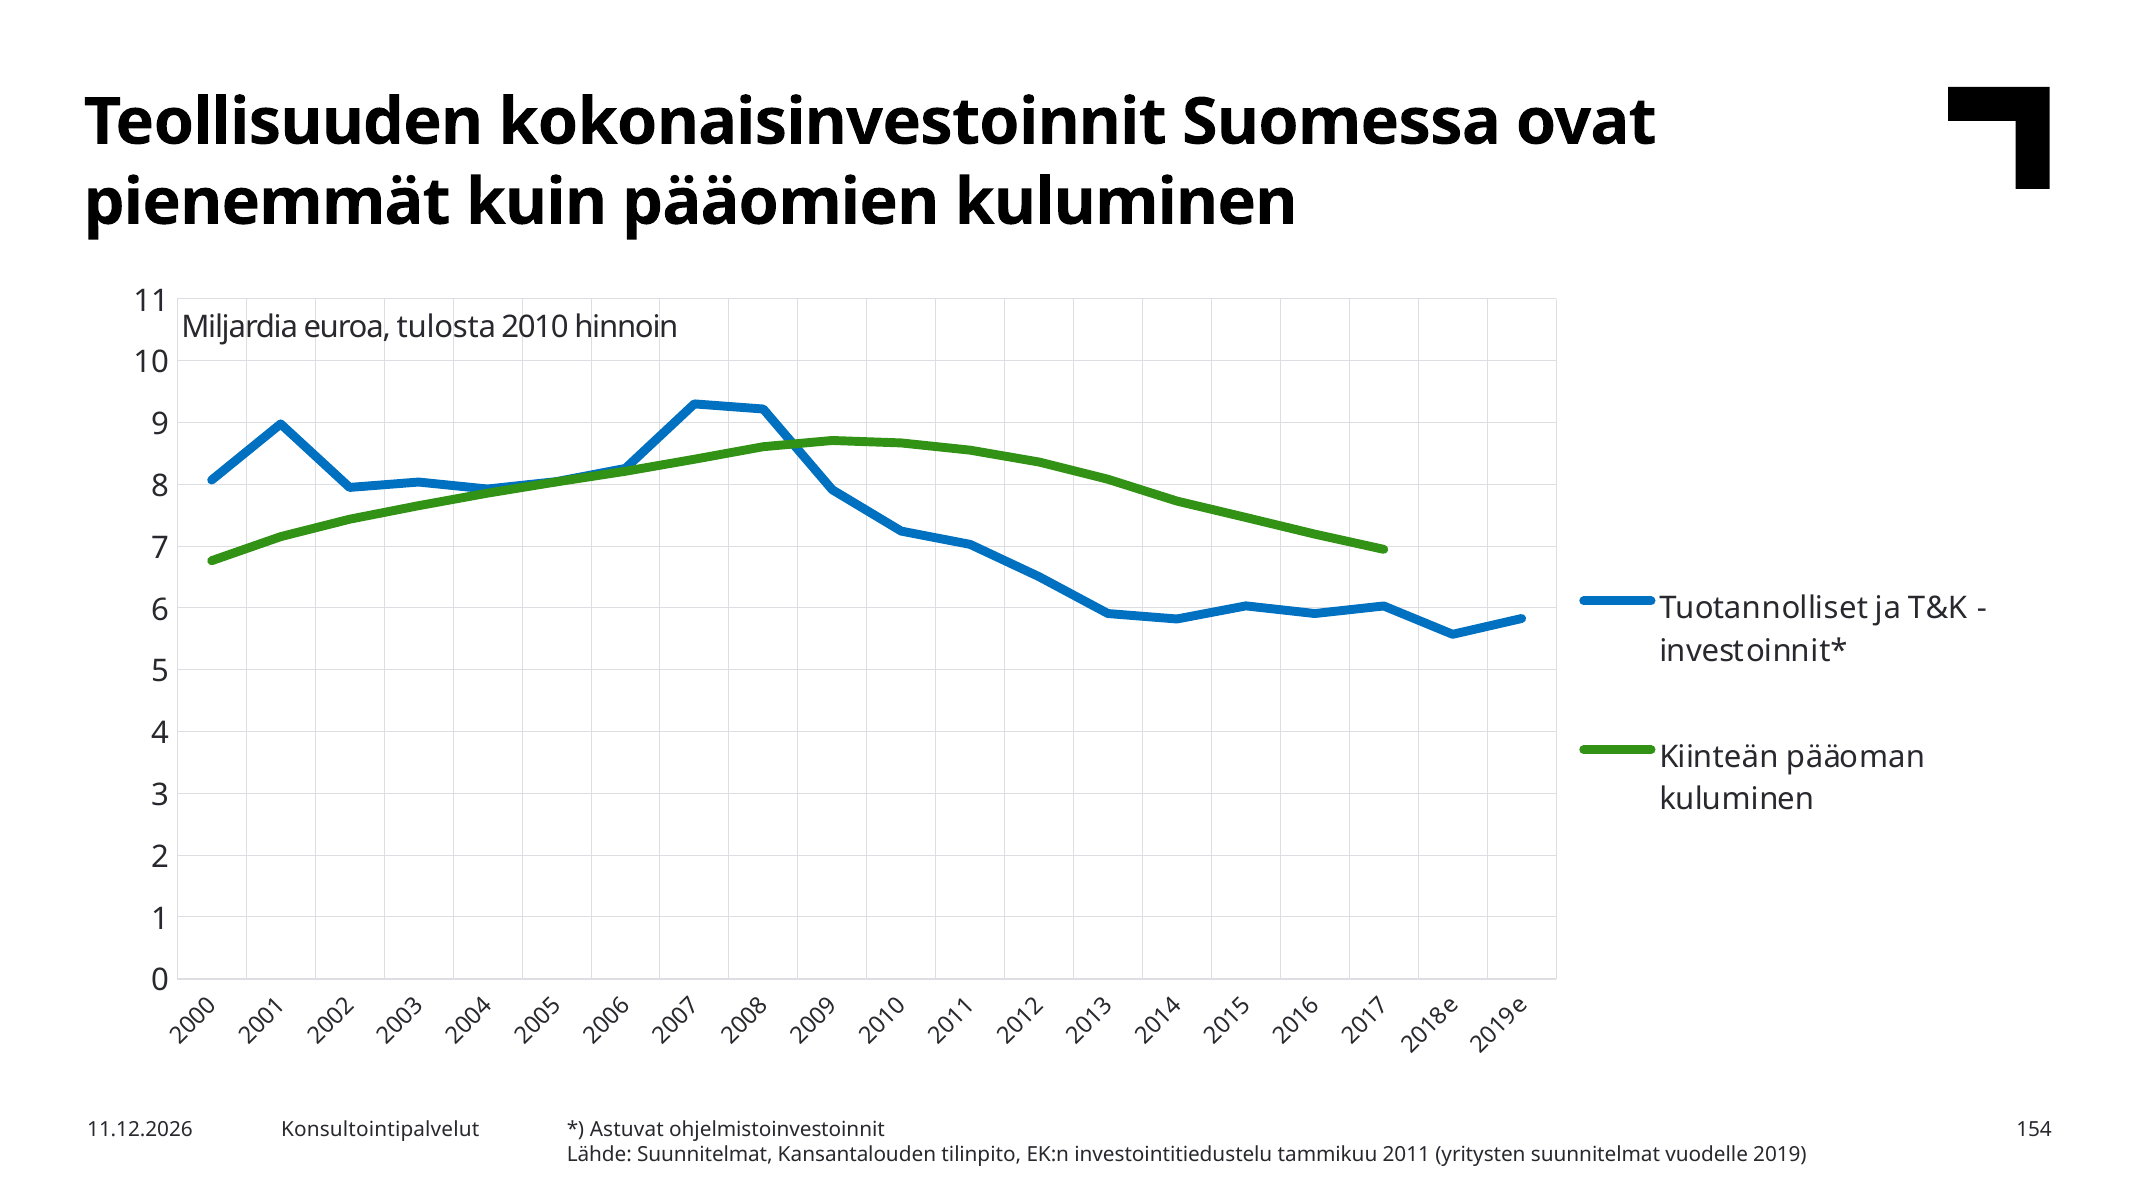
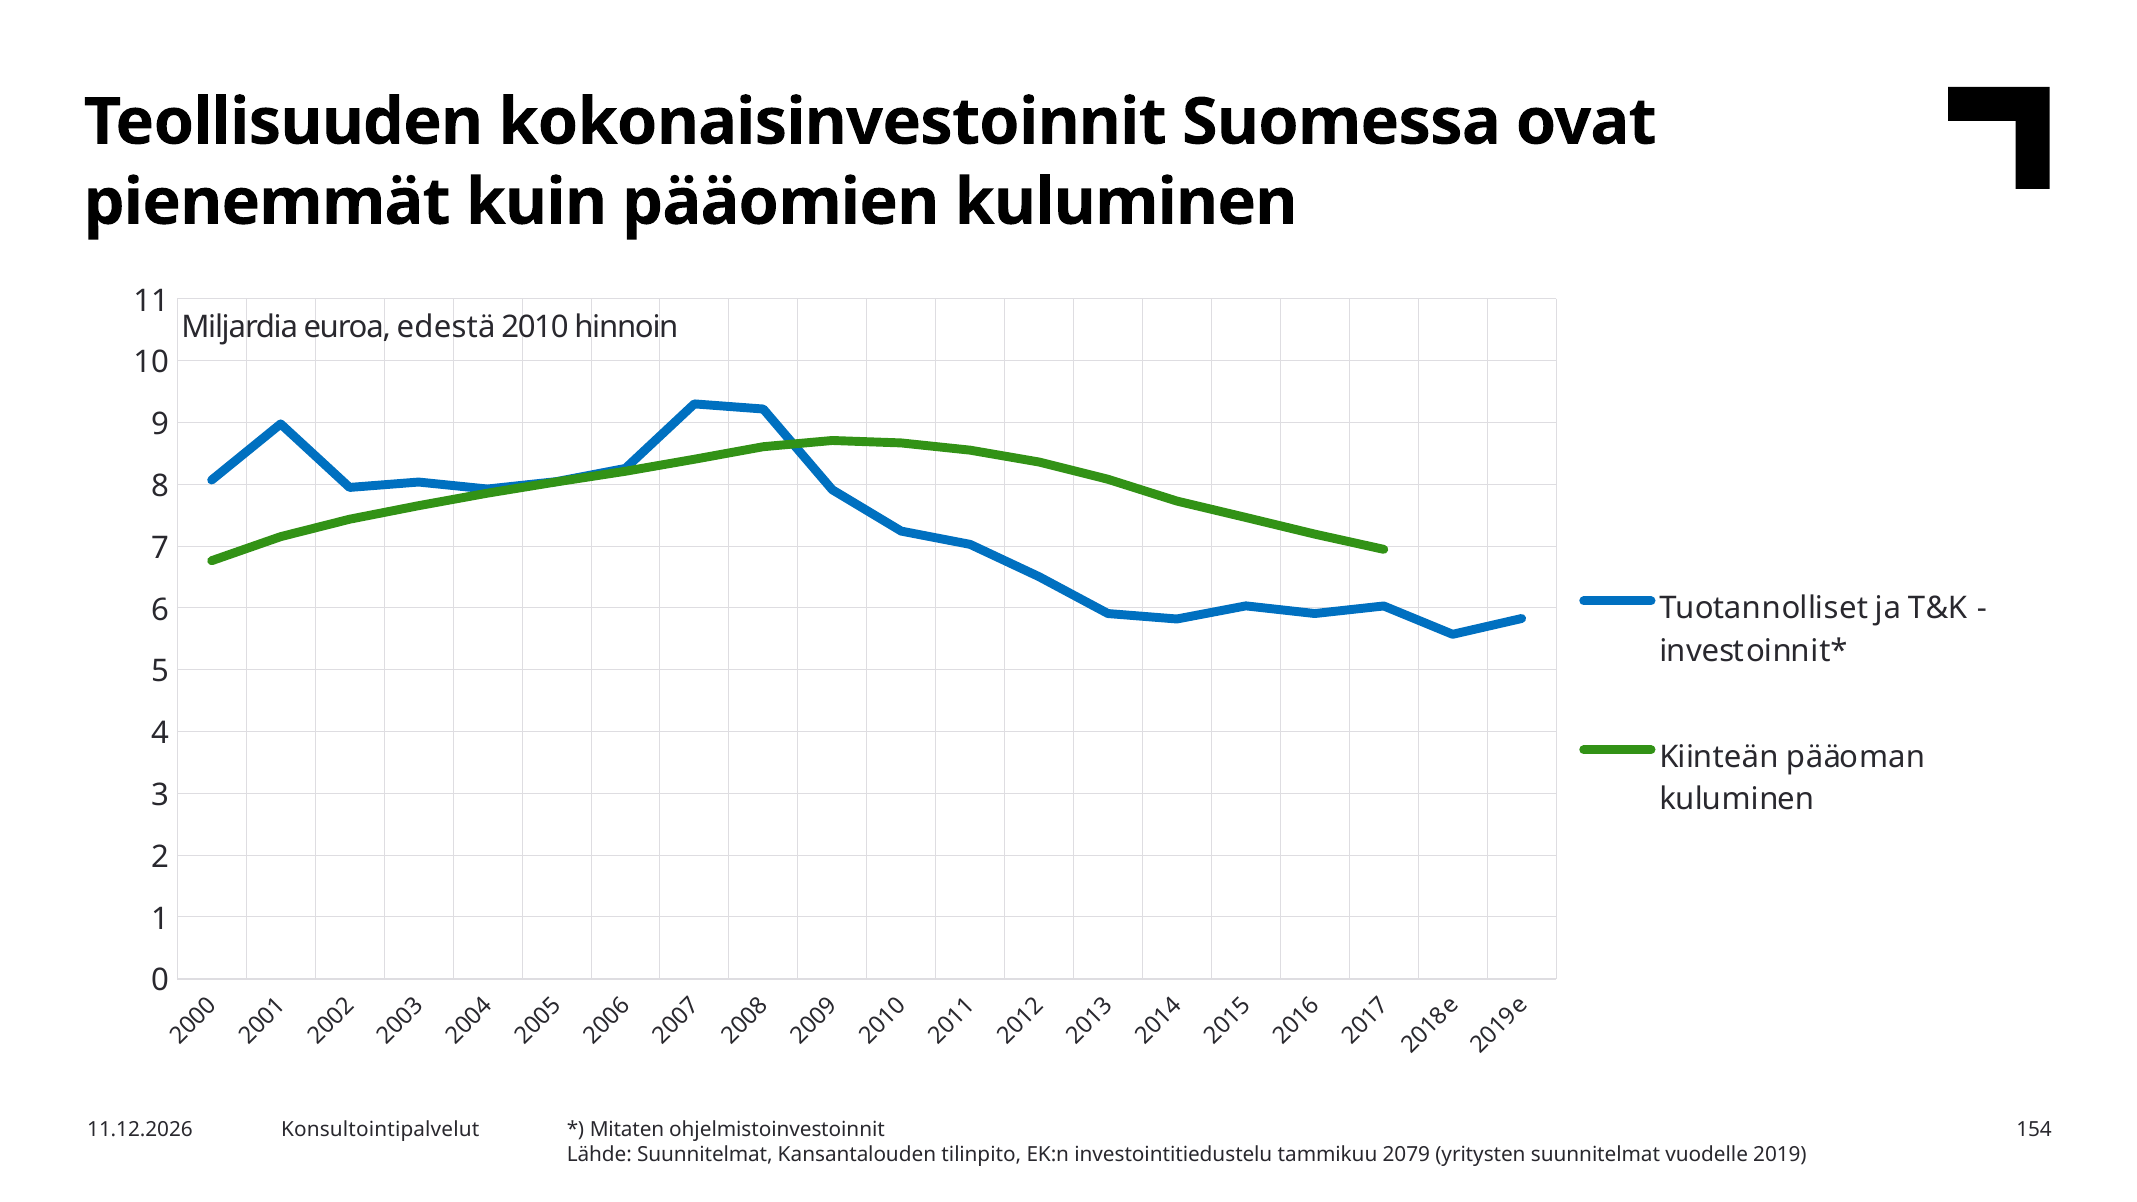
tulosta: tulosta -> edestä
Astuvat: Astuvat -> Mitaten
2011: 2011 -> 2079
